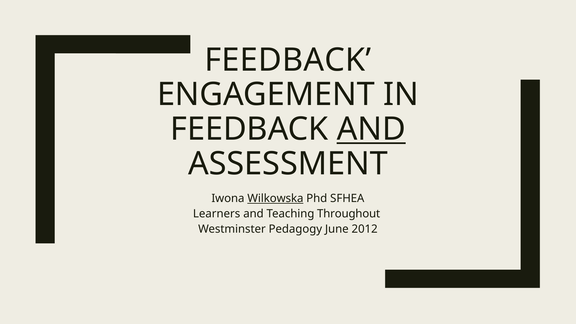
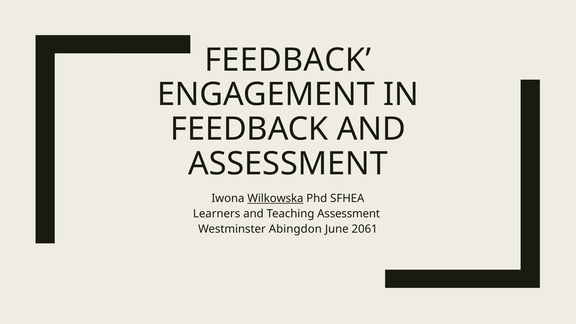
AND at (371, 129) underline: present -> none
Teaching Throughout: Throughout -> Assessment
Pedagogy: Pedagogy -> Abingdon
2012: 2012 -> 2061
